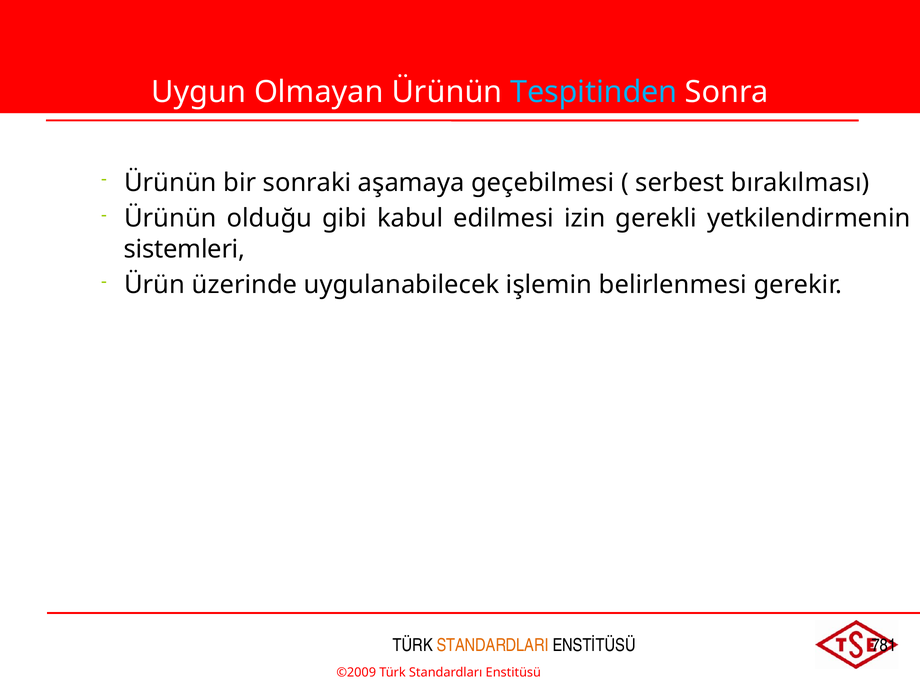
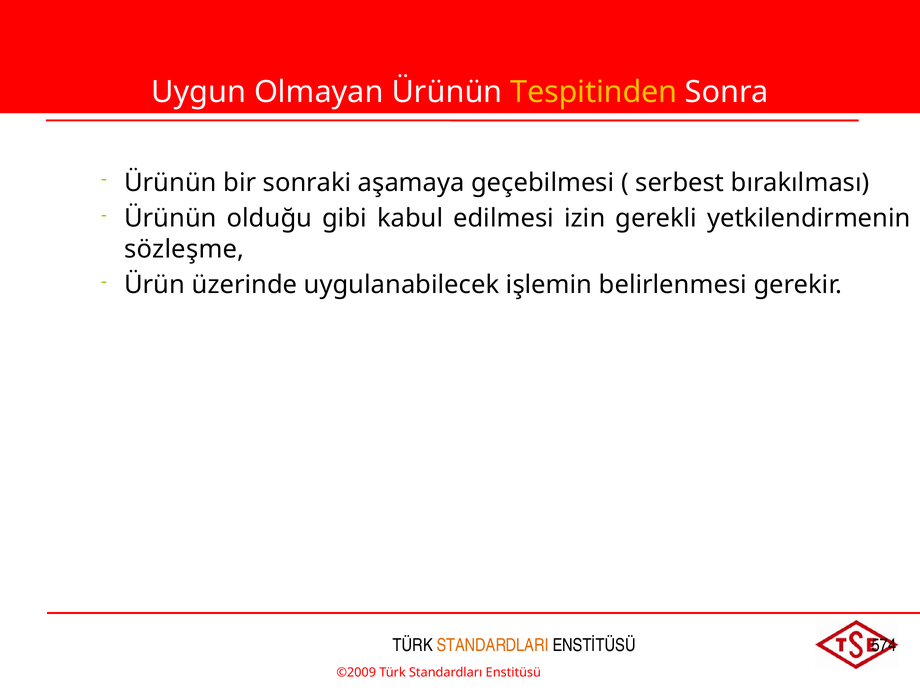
Tespitinden colour: light blue -> yellow
sistemleri: sistemleri -> sözleşme
781: 781 -> 574
